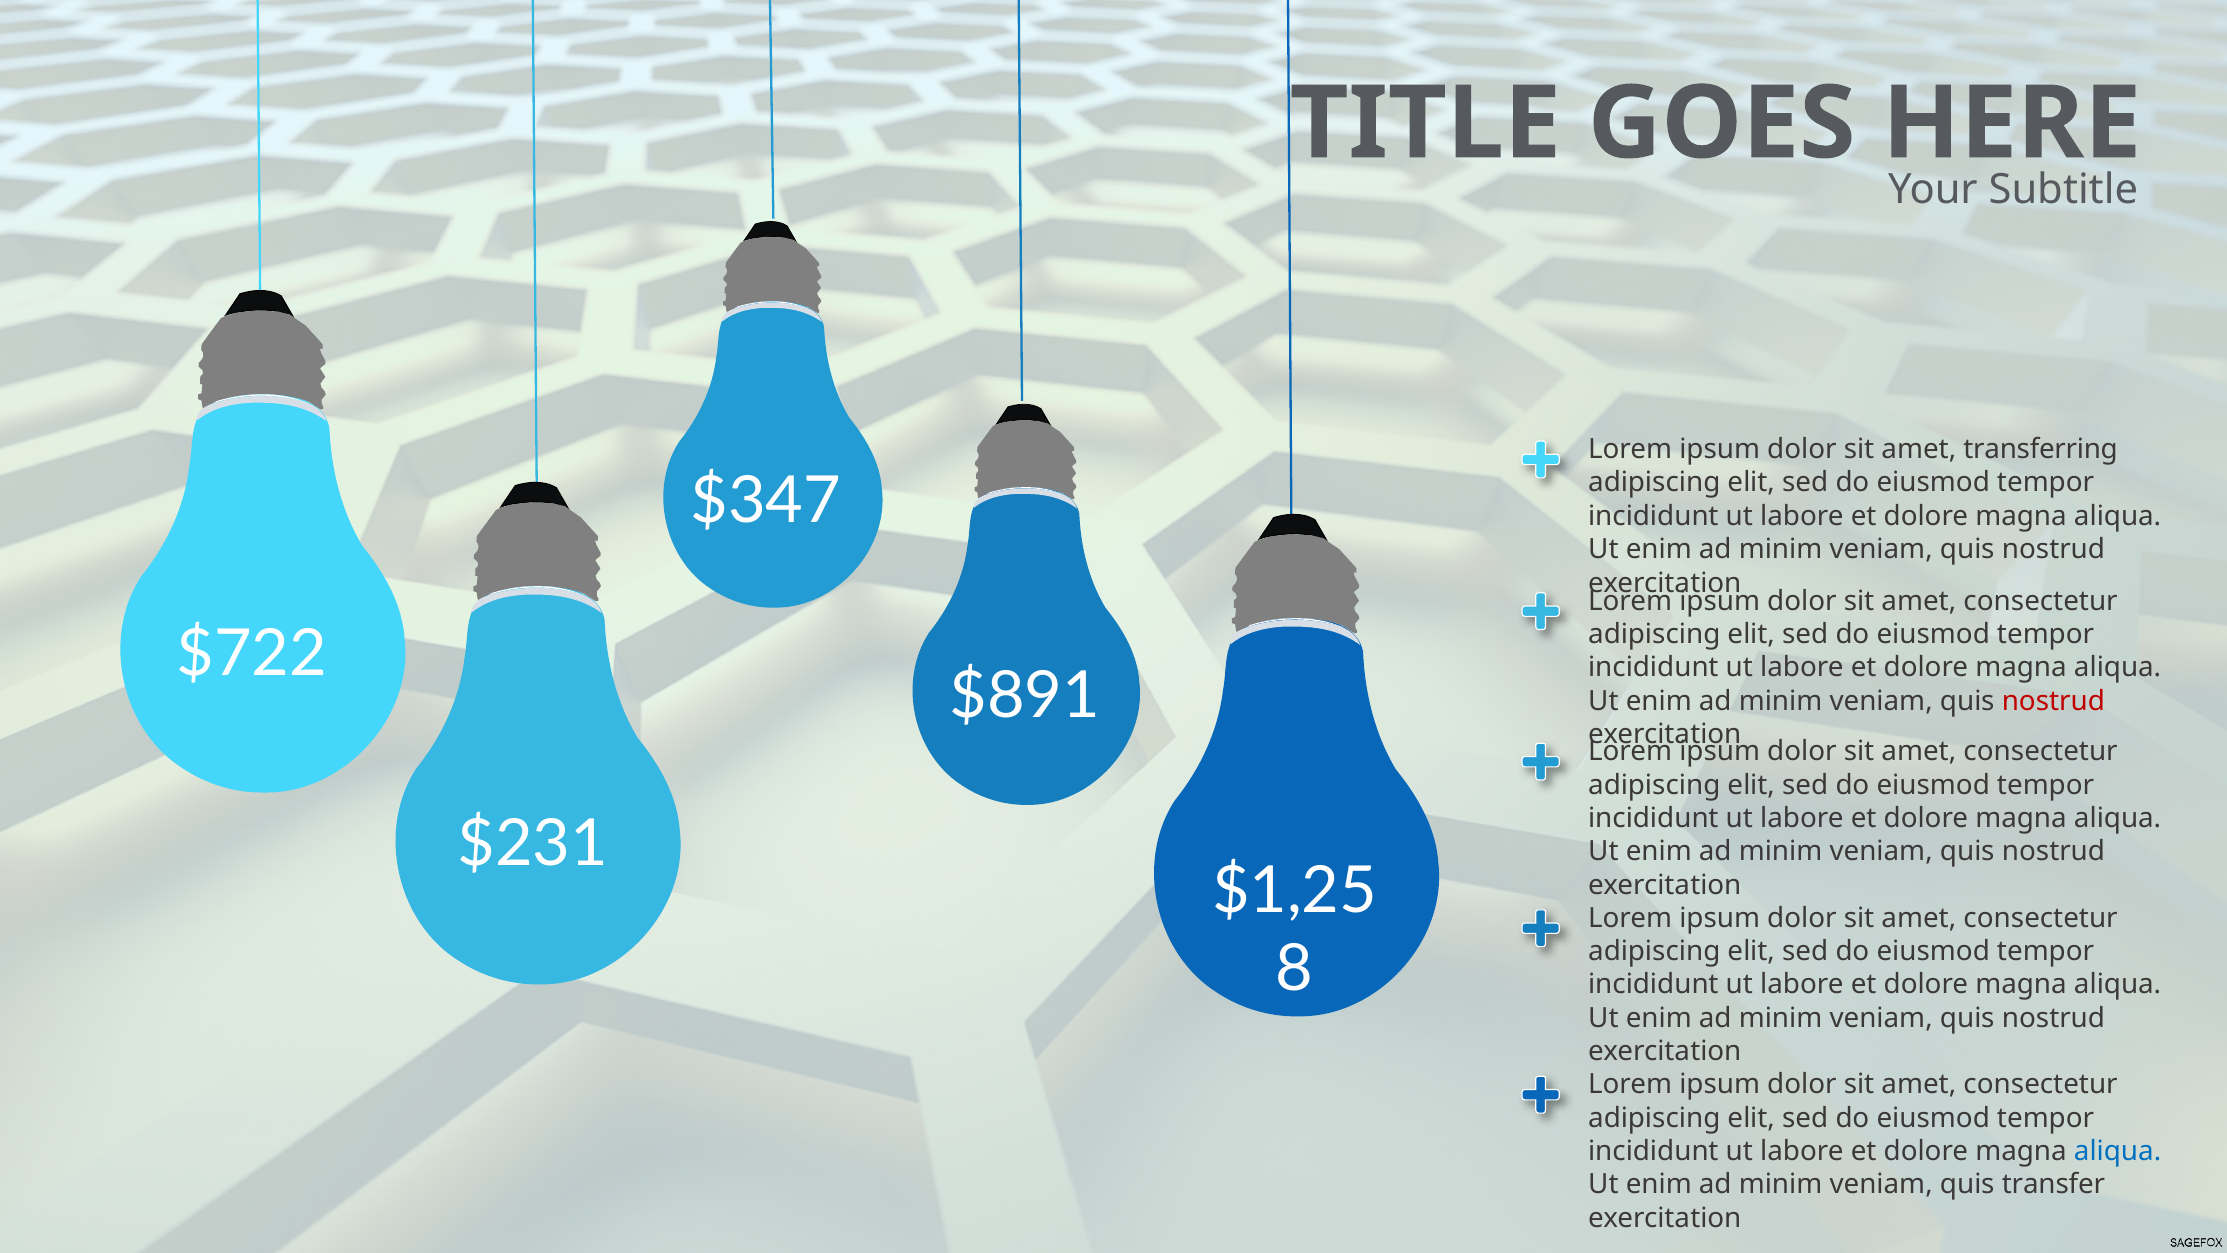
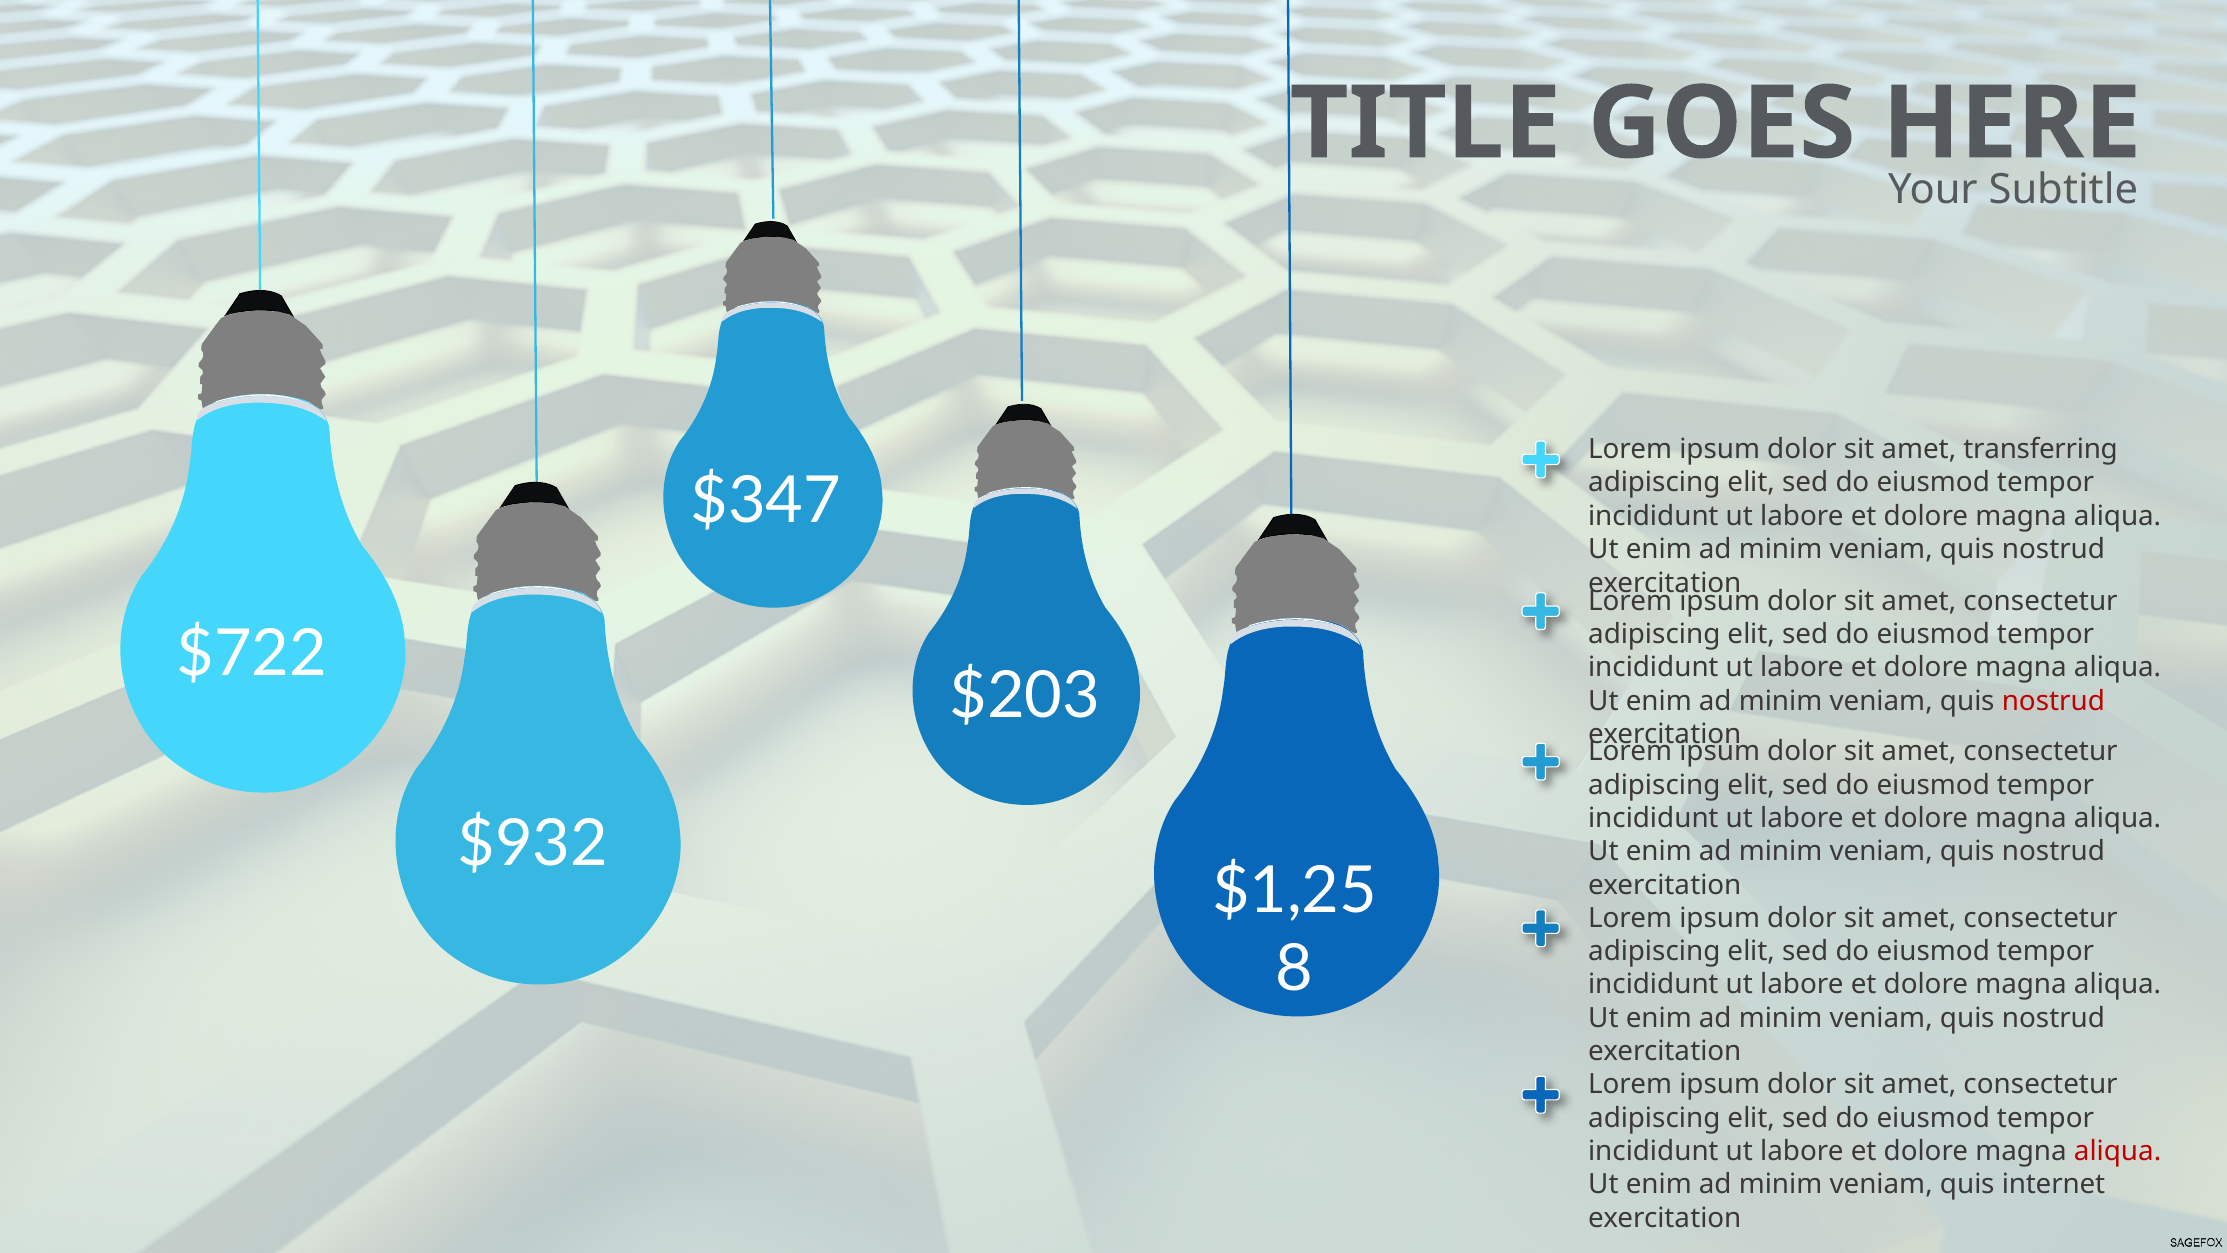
$891: $891 -> $203
$231: $231 -> $932
aliqua at (2118, 1151) colour: blue -> red
transfer: transfer -> internet
